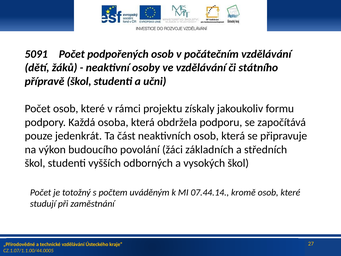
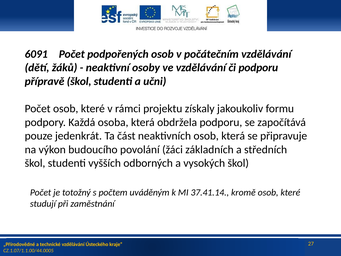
5091: 5091 -> 6091
či státního: státního -> podporu
07.44.14: 07.44.14 -> 37.41.14
